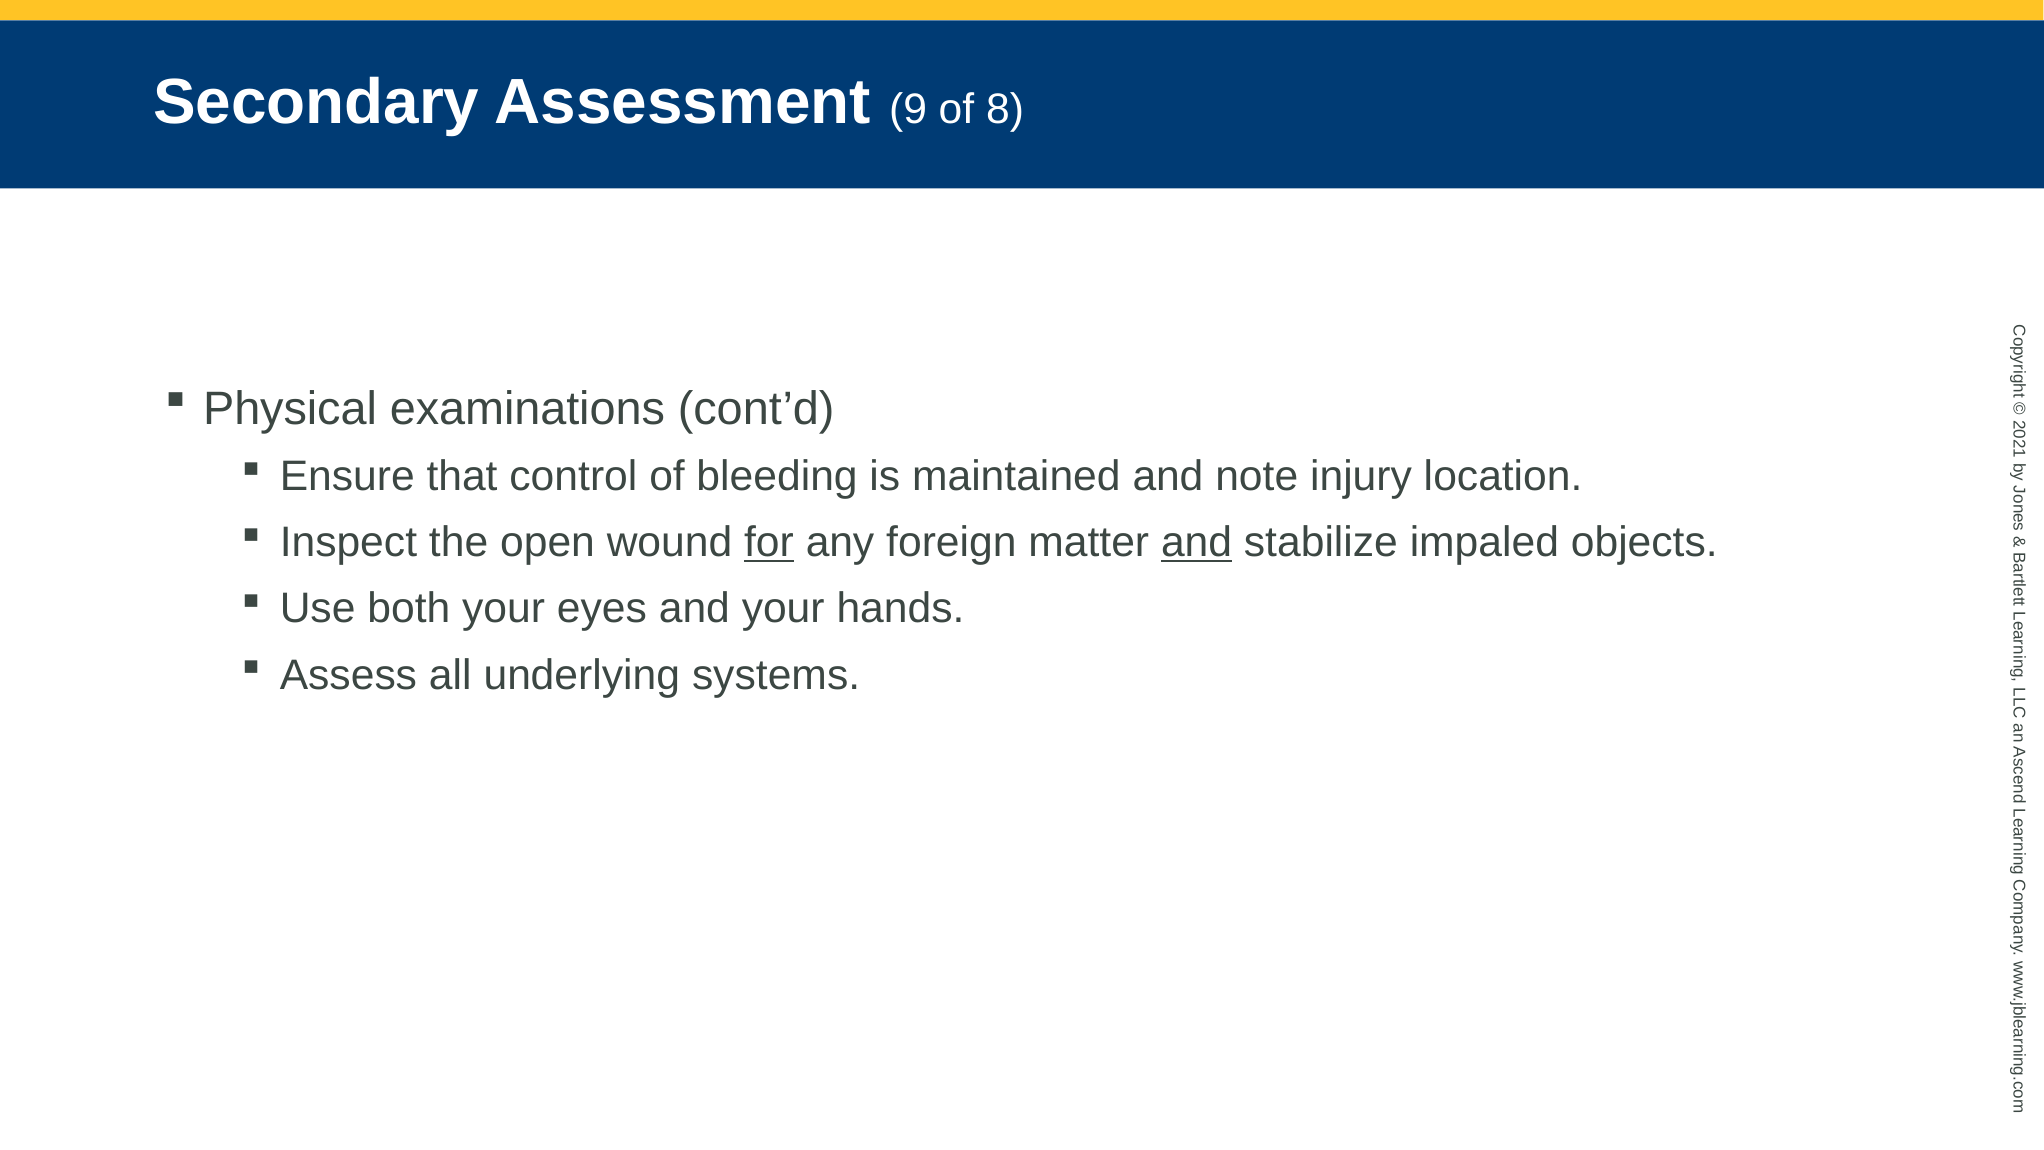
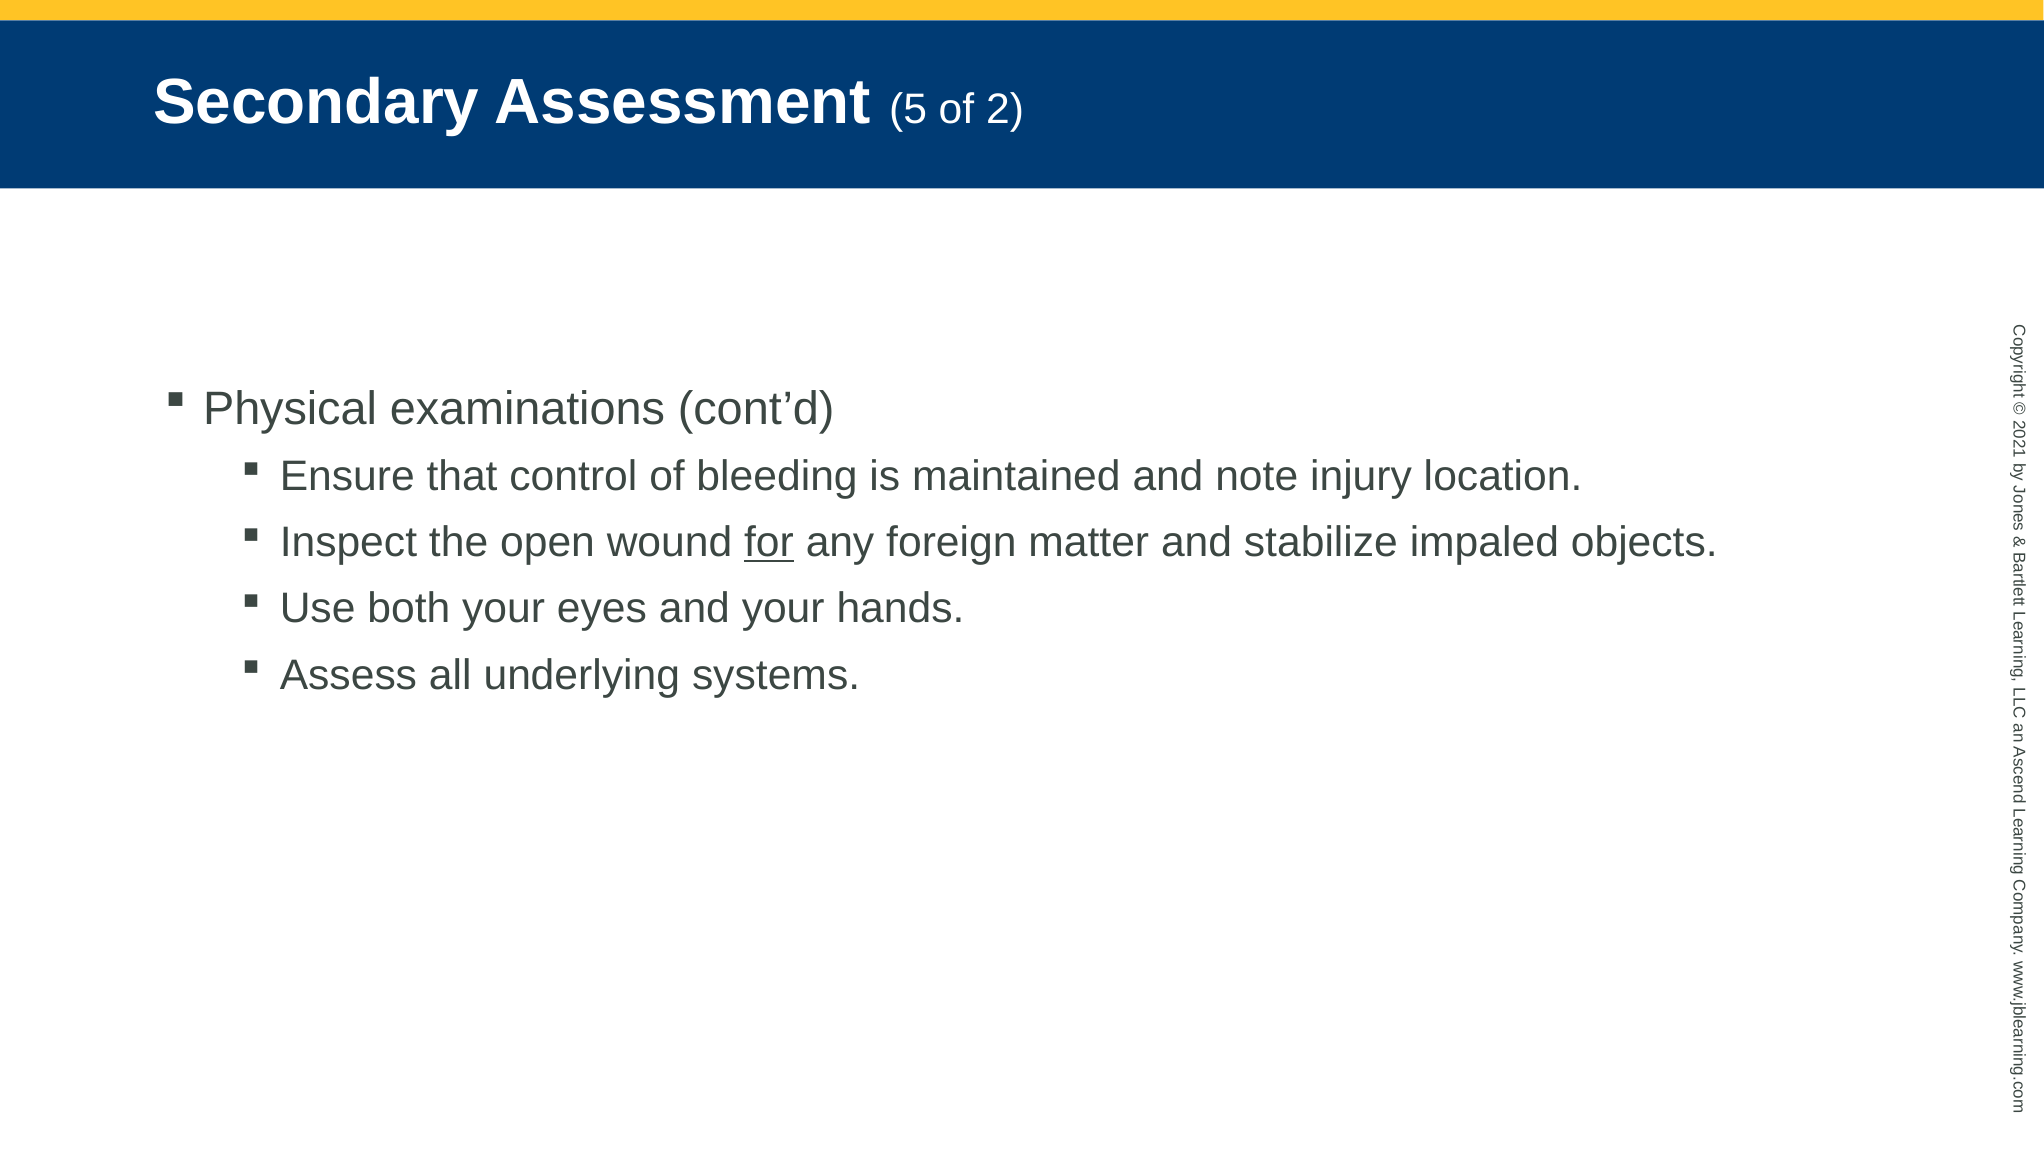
9: 9 -> 5
of 8: 8 -> 2
and at (1197, 543) underline: present -> none
